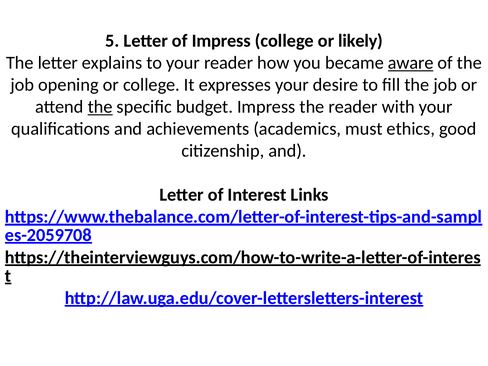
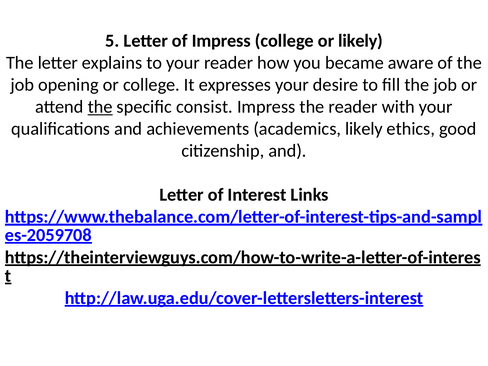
aware underline: present -> none
budget: budget -> consist
academics must: must -> likely
